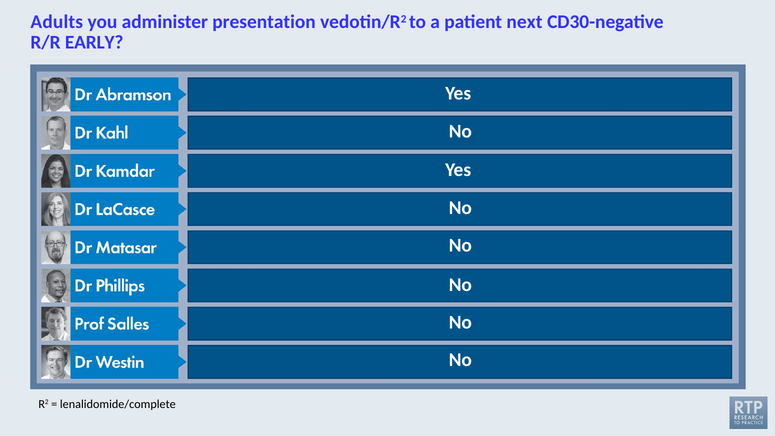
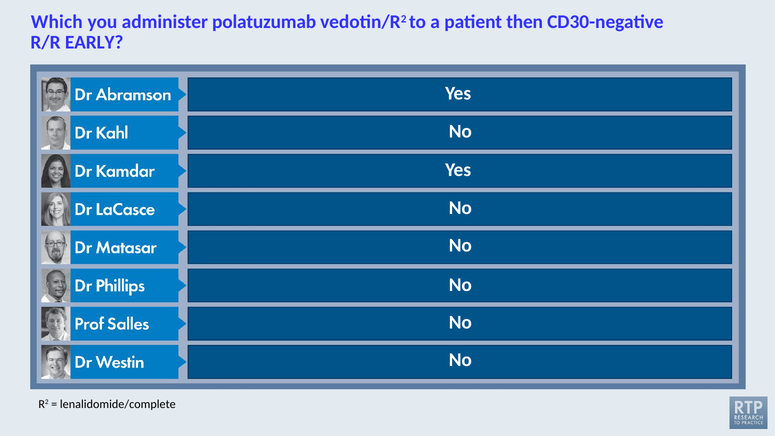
Adults: Adults -> Which
presentation: presentation -> polatuzumab
next: next -> then
